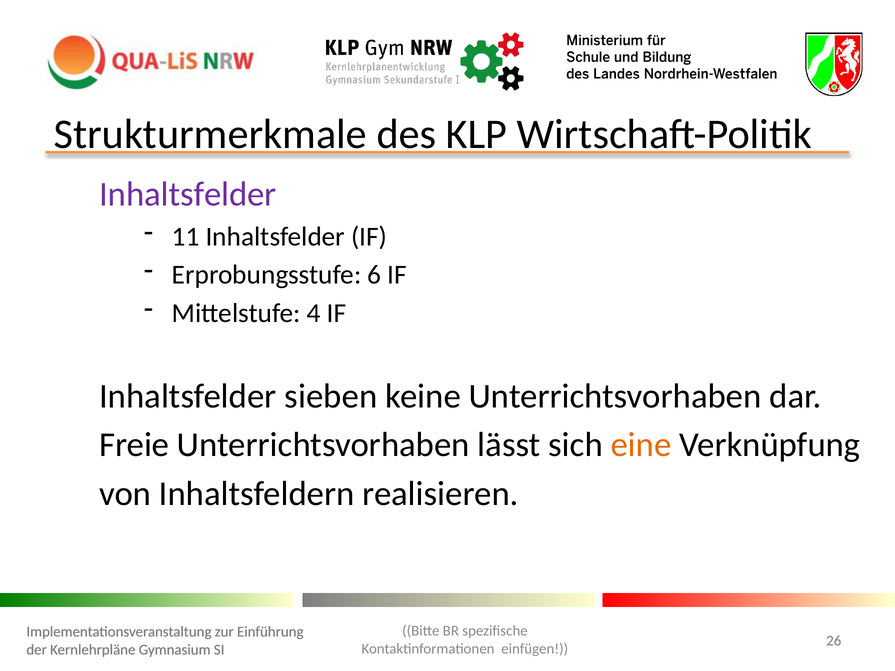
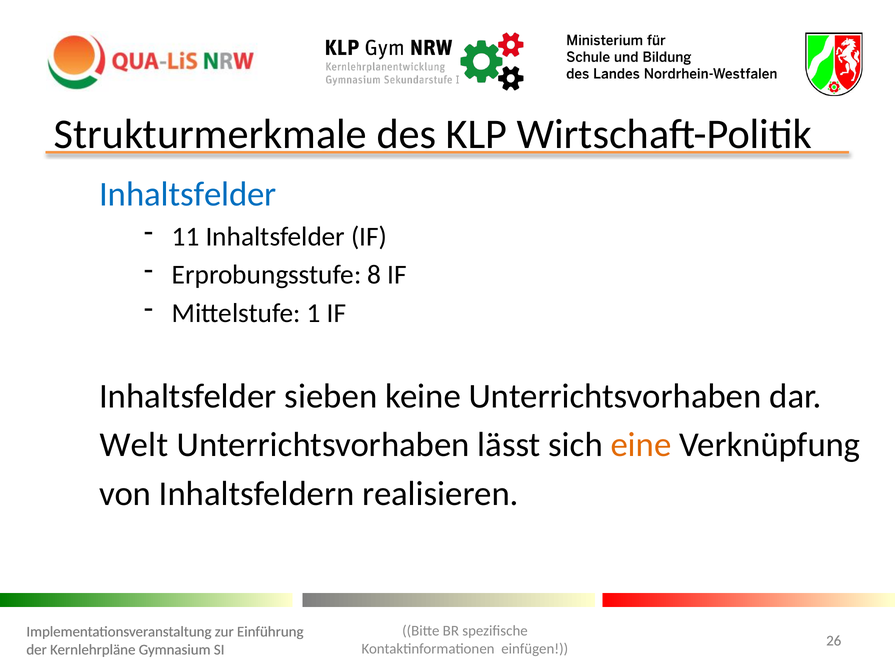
Inhaltsfelder at (188, 194) colour: purple -> blue
6: 6 -> 8
4: 4 -> 1
Freie: Freie -> Welt
